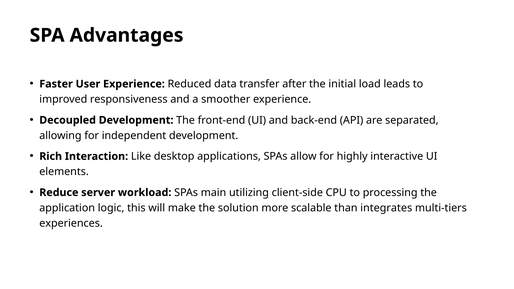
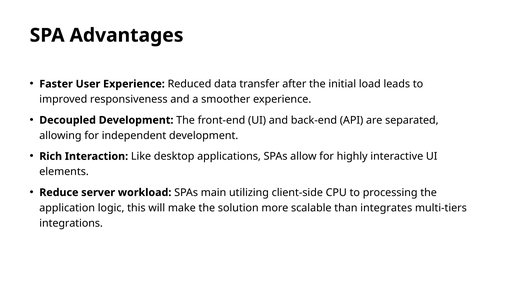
experiences: experiences -> integrations
